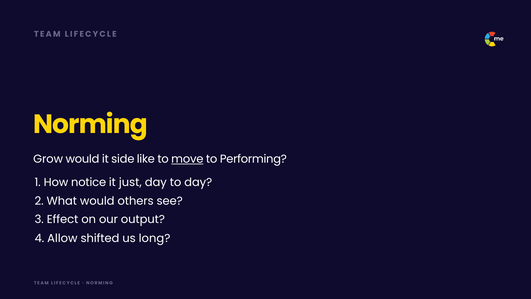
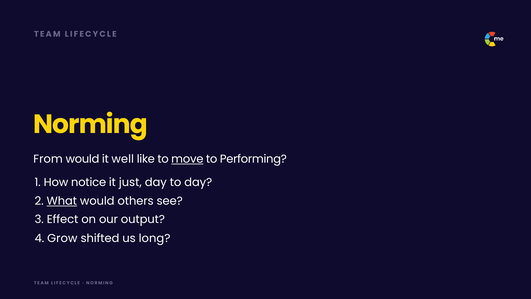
Grow: Grow -> From
side: side -> well
What underline: none -> present
Allow: Allow -> Grow
